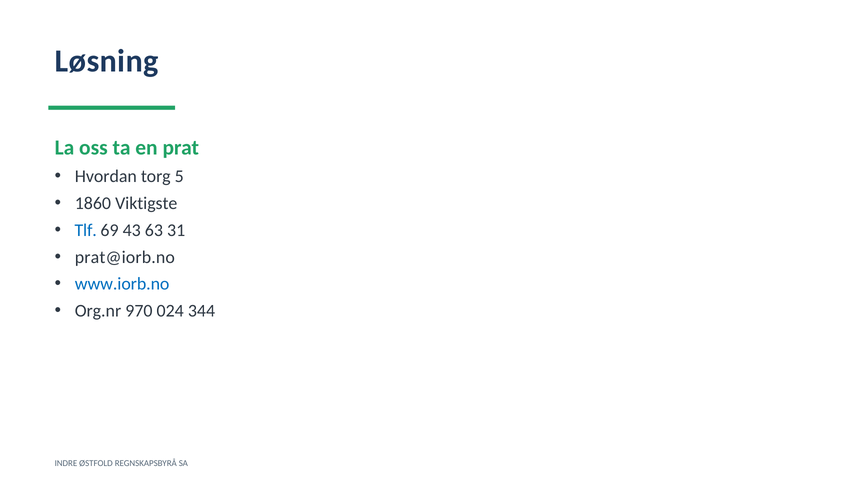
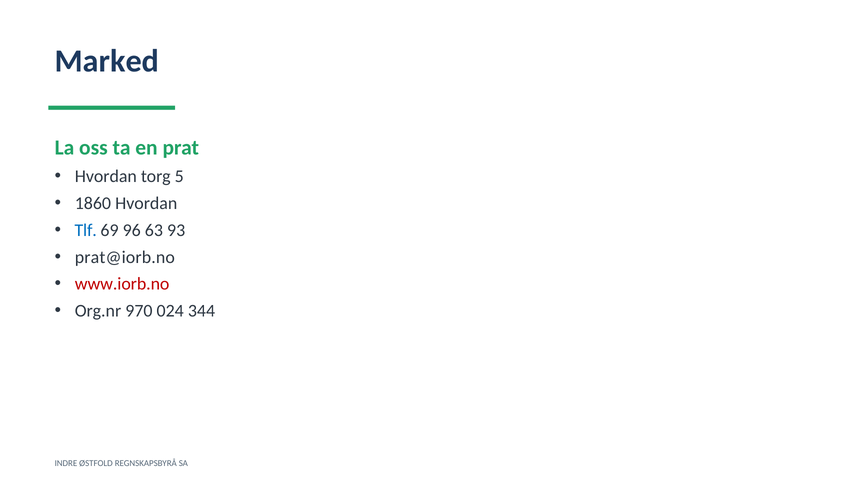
Løsning: Løsning -> Marked
1860 Viktigste: Viktigste -> Hvordan
43: 43 -> 96
31: 31 -> 93
www.iorb.no colour: blue -> red
